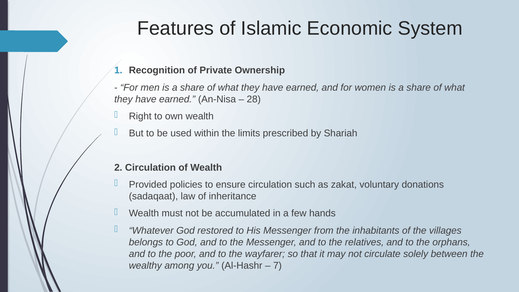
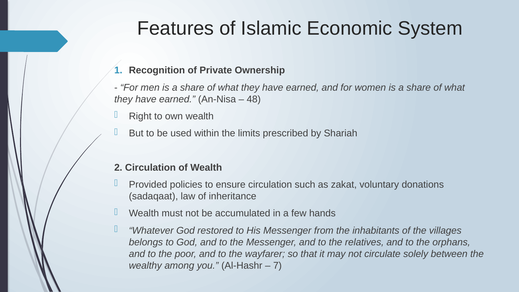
28: 28 -> 48
